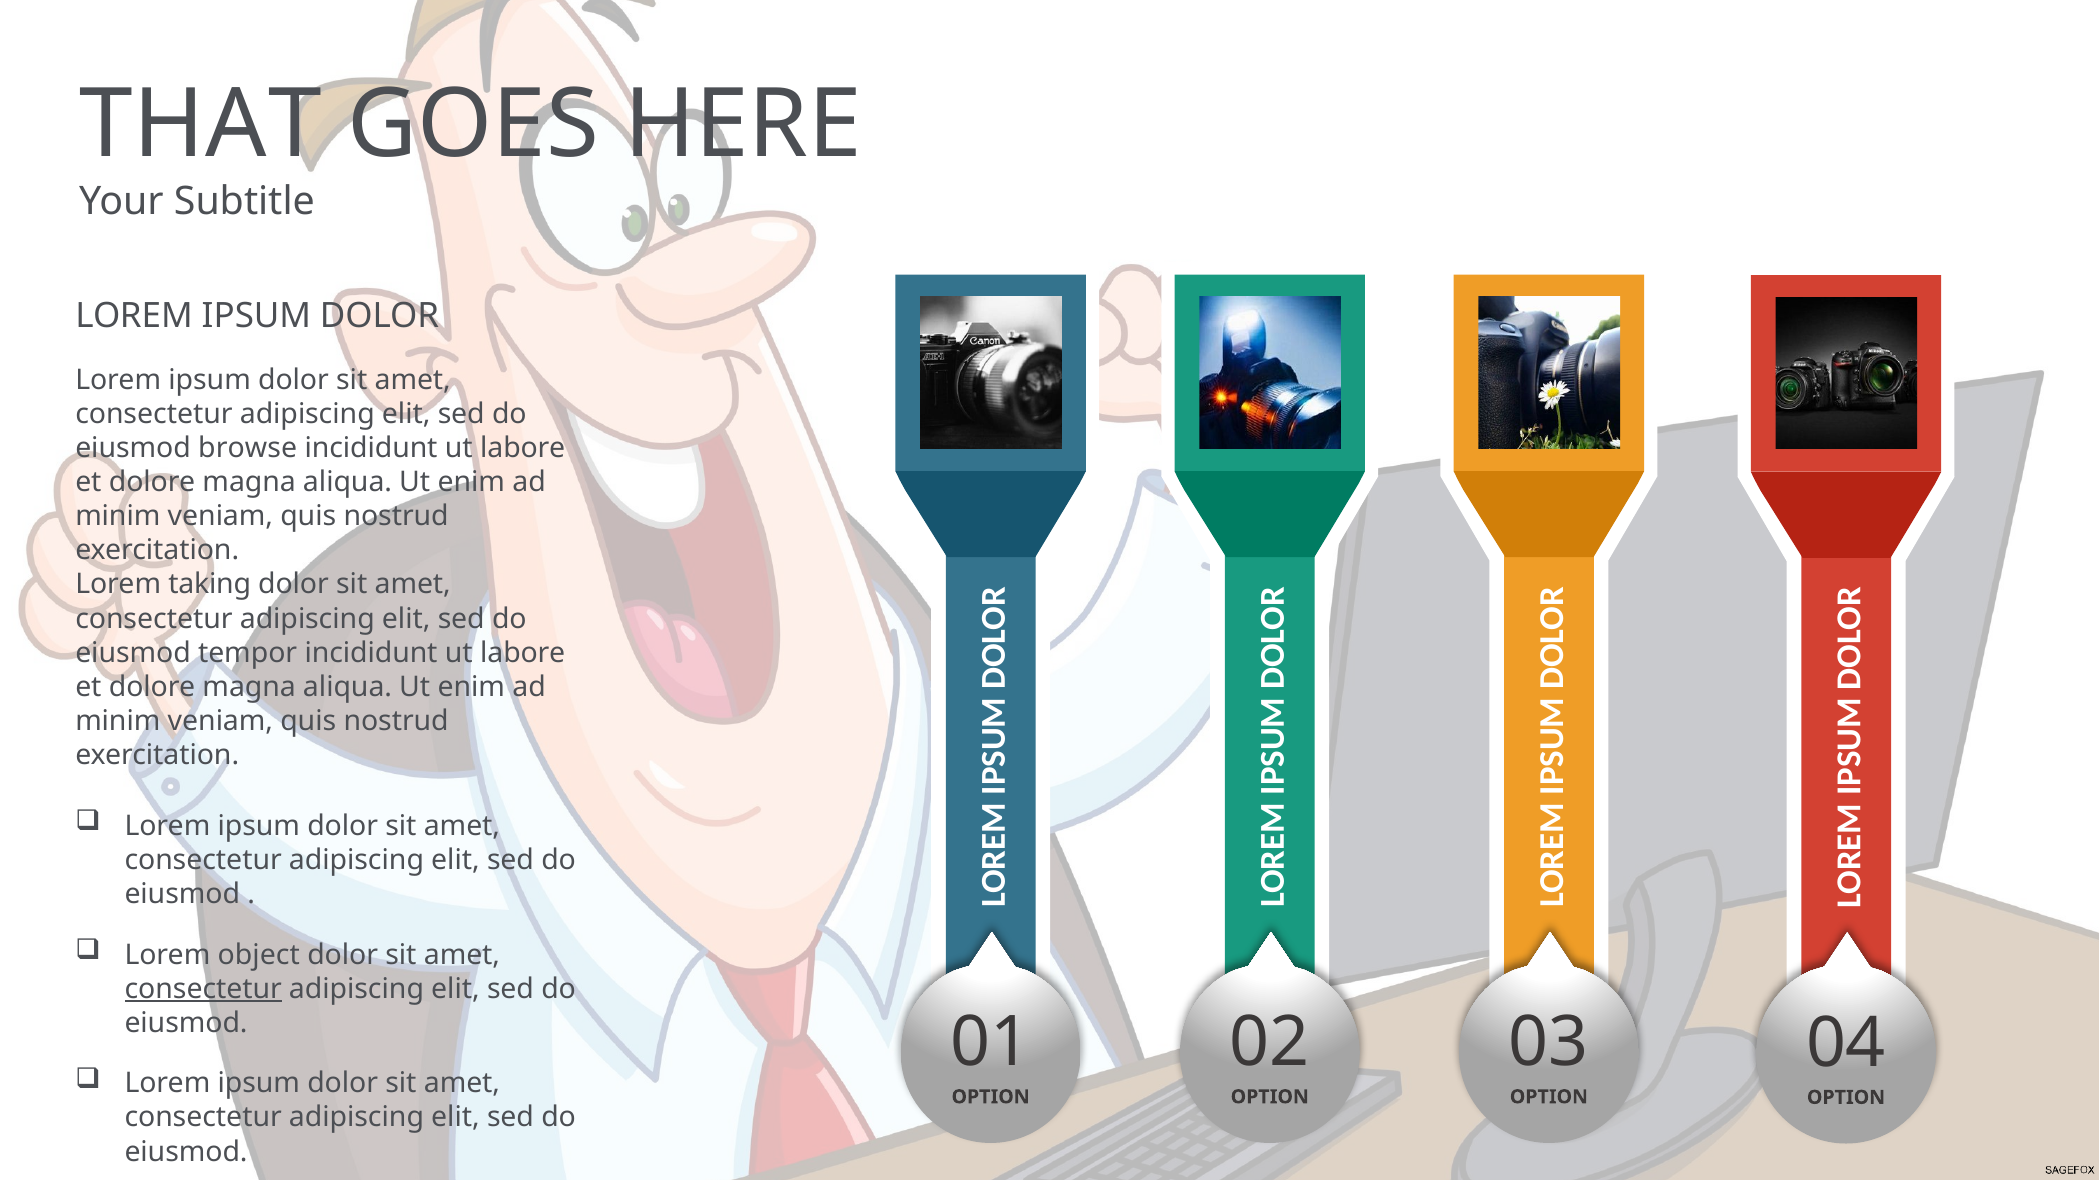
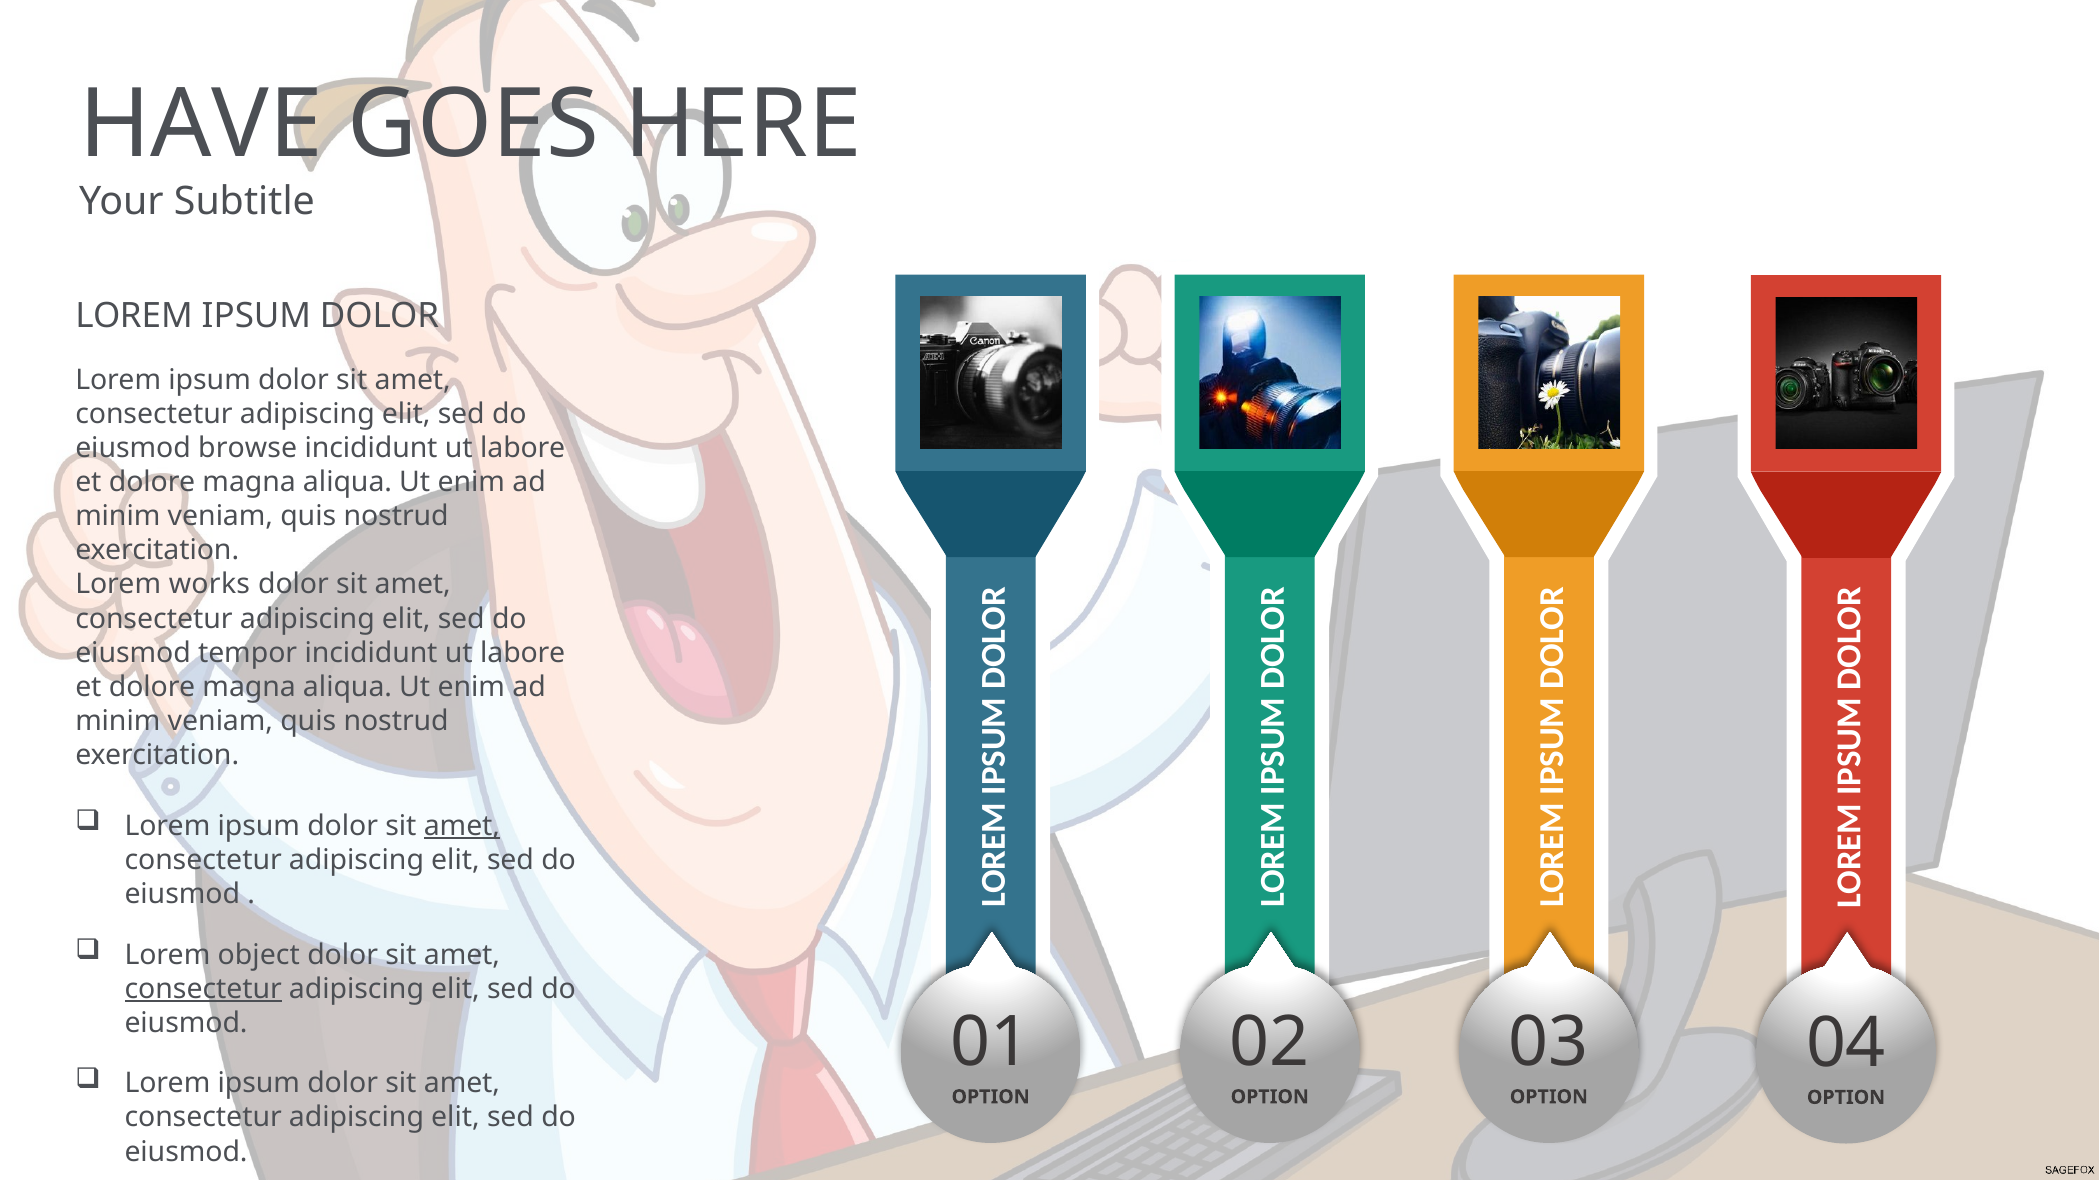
THAT: THAT -> HAVE
taking: taking -> works
amet at (462, 827) underline: none -> present
